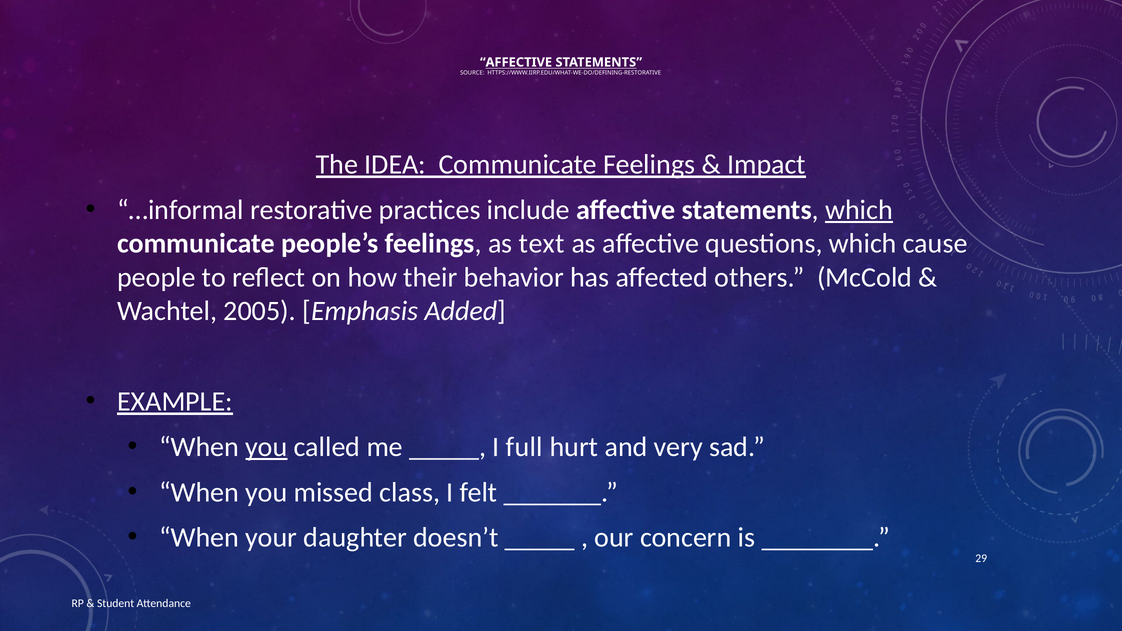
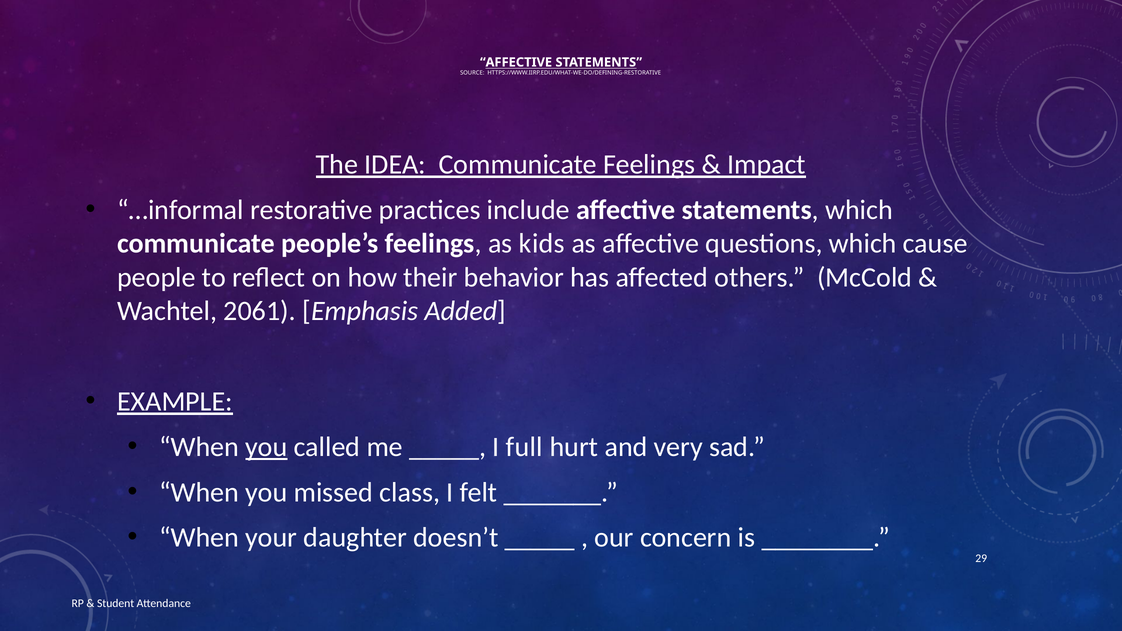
which at (859, 210) underline: present -> none
text: text -> kids
2005: 2005 -> 2061
